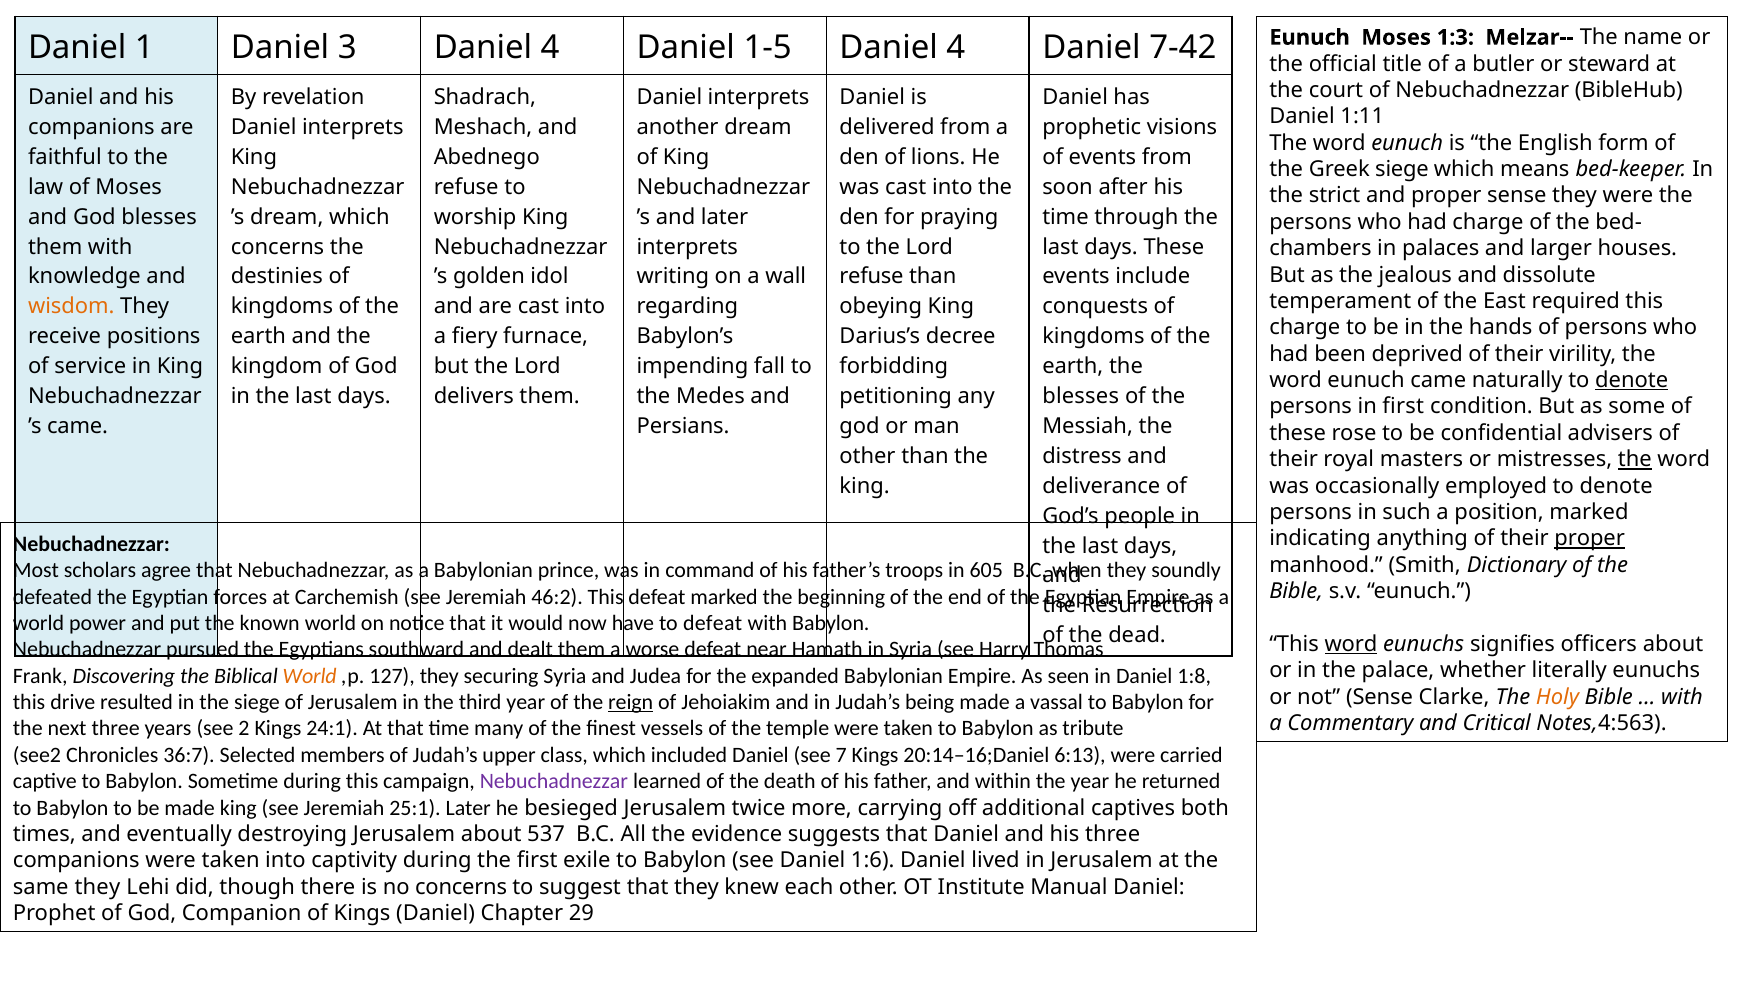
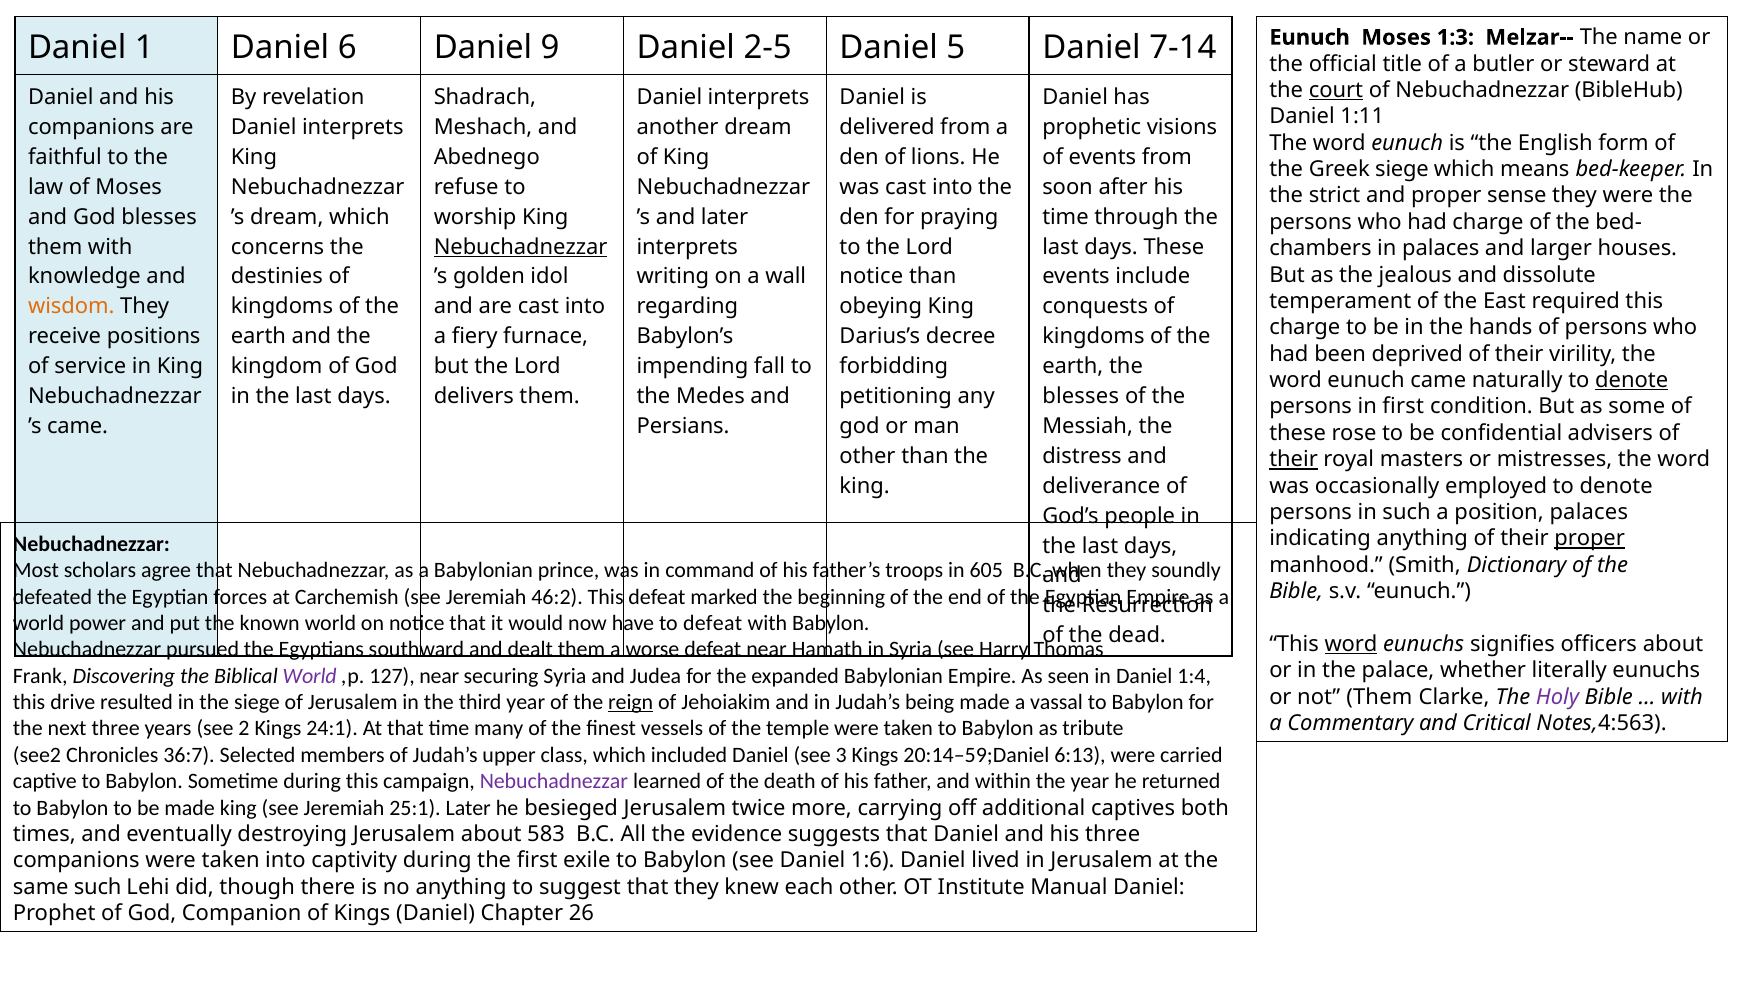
3: 3 -> 6
4 at (550, 47): 4 -> 9
1-5: 1-5 -> 2-5
4 at (956, 47): 4 -> 5
7-42: 7-42 -> 7-14
court underline: none -> present
Nebuchadnezzar at (521, 247) underline: none -> present
refuse at (871, 277): refuse -> notice
their at (1294, 459) underline: none -> present
the at (1635, 459) underline: present -> none
position marked: marked -> palaces
World at (310, 676) colour: orange -> purple
127 they: they -> near
1:8: 1:8 -> 1:4
not Sense: Sense -> Them
Holy colour: orange -> purple
7: 7 -> 3
20:14–16;Daniel: 20:14–16;Daniel -> 20:14–59;Daniel
537: 537 -> 583
same they: they -> such
no concerns: concerns -> anything
29: 29 -> 26
